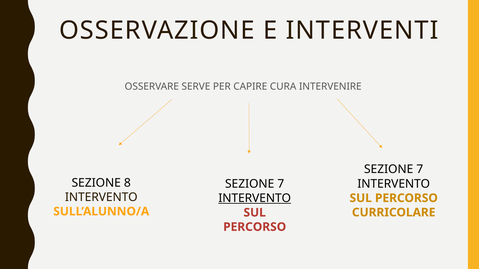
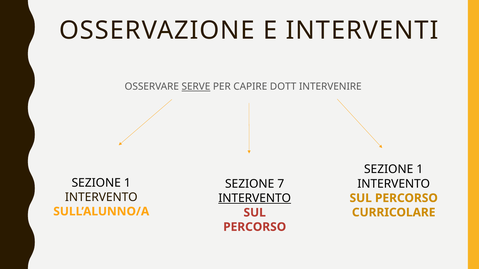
SERVE underline: none -> present
CURA: CURA -> DOTT
7 at (420, 170): 7 -> 1
8 at (127, 183): 8 -> 1
